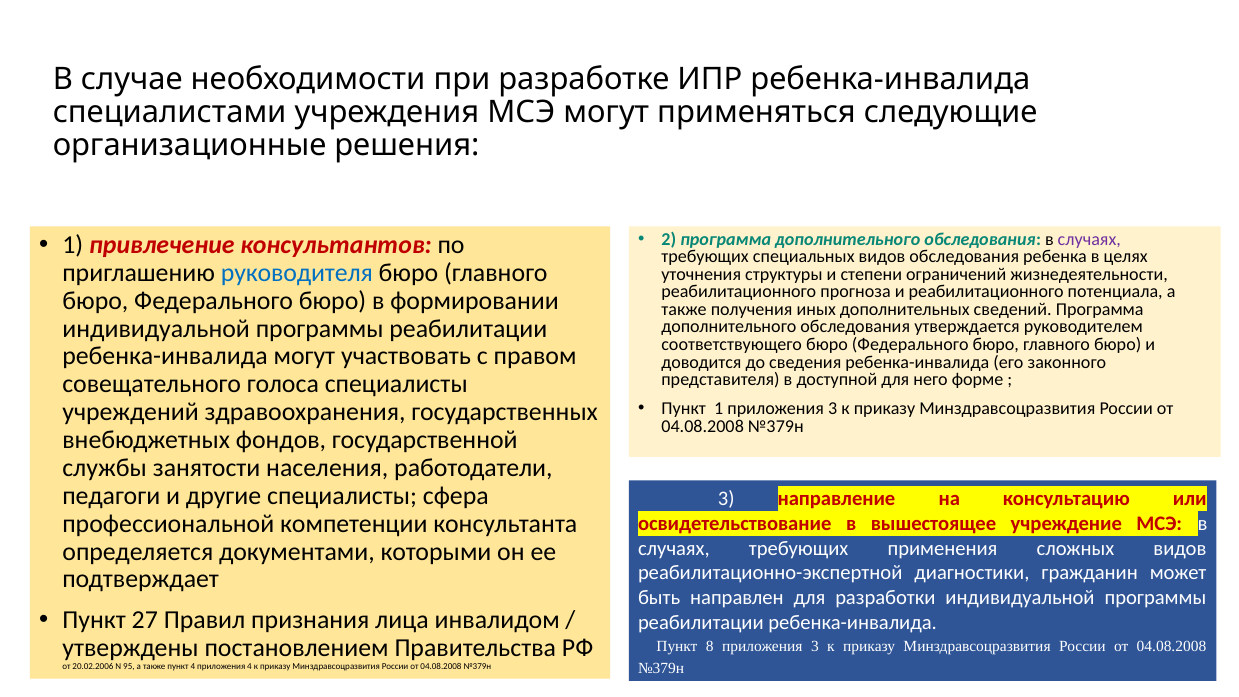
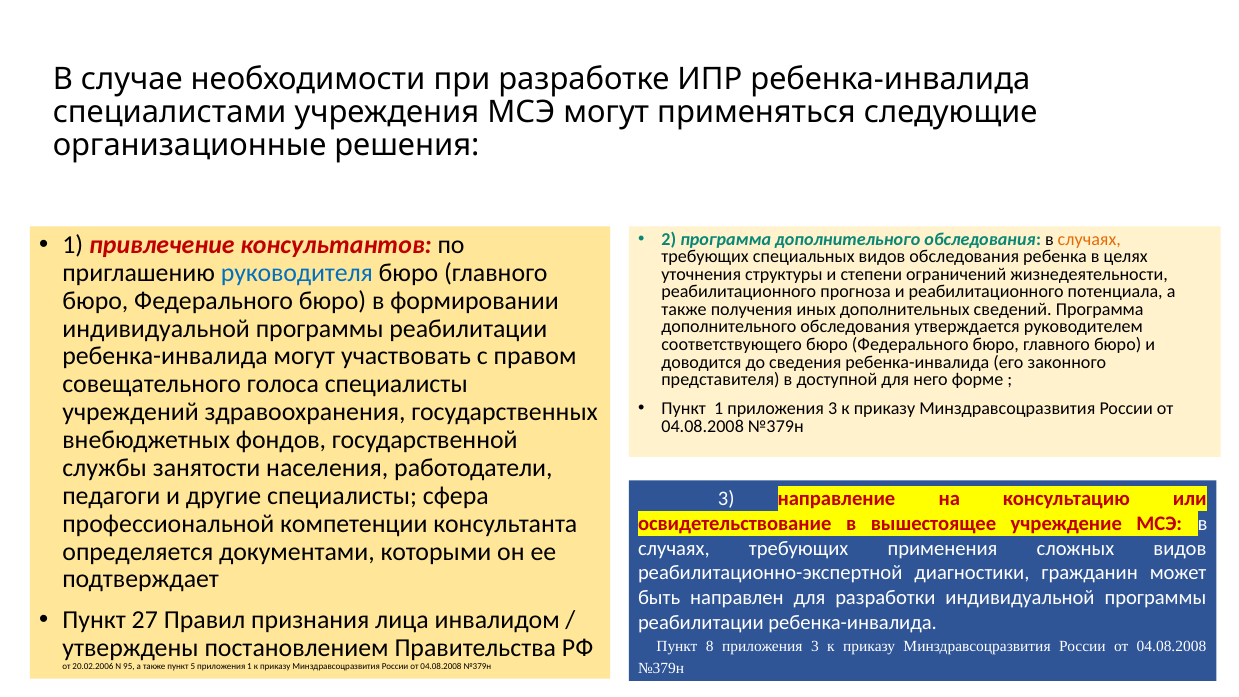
случаях at (1089, 239) colour: purple -> orange
пункт 4: 4 -> 5
приложения 4: 4 -> 1
